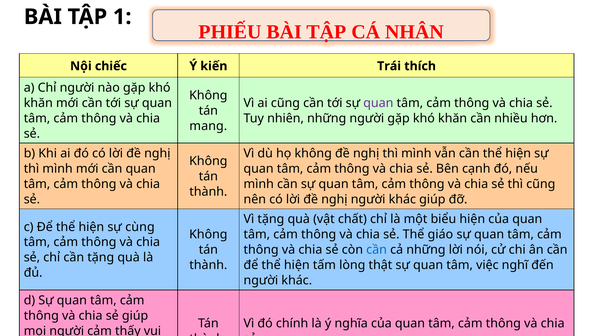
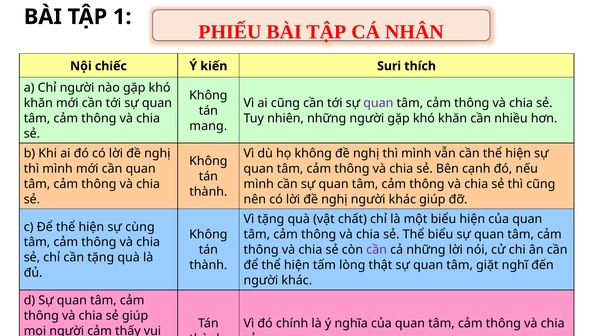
Trái: Trái -> Suri
Thể giáo: giáo -> biểu
cần at (377, 250) colour: blue -> purple
việc: việc -> giặt
